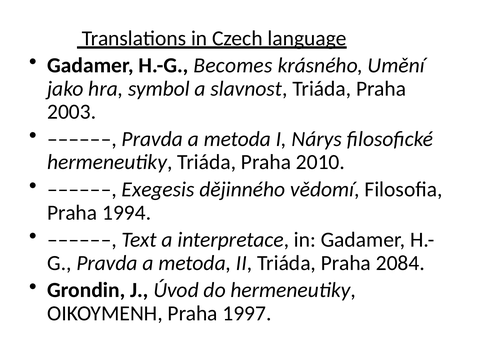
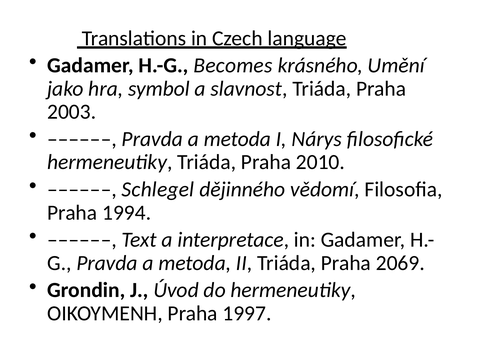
Exegesis: Exegesis -> Schlegel
2084: 2084 -> 2069
